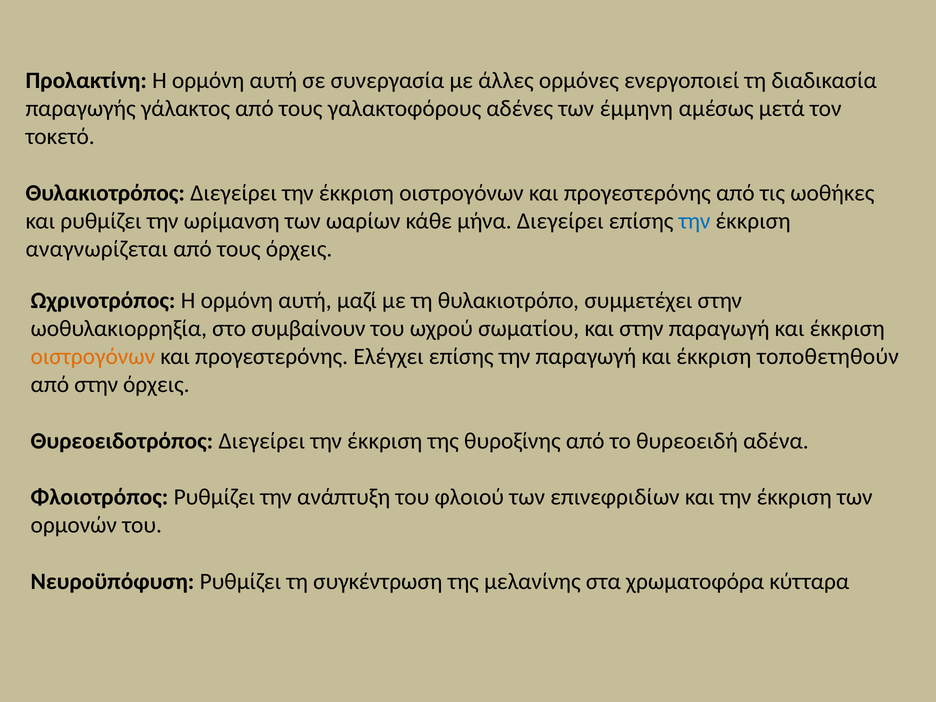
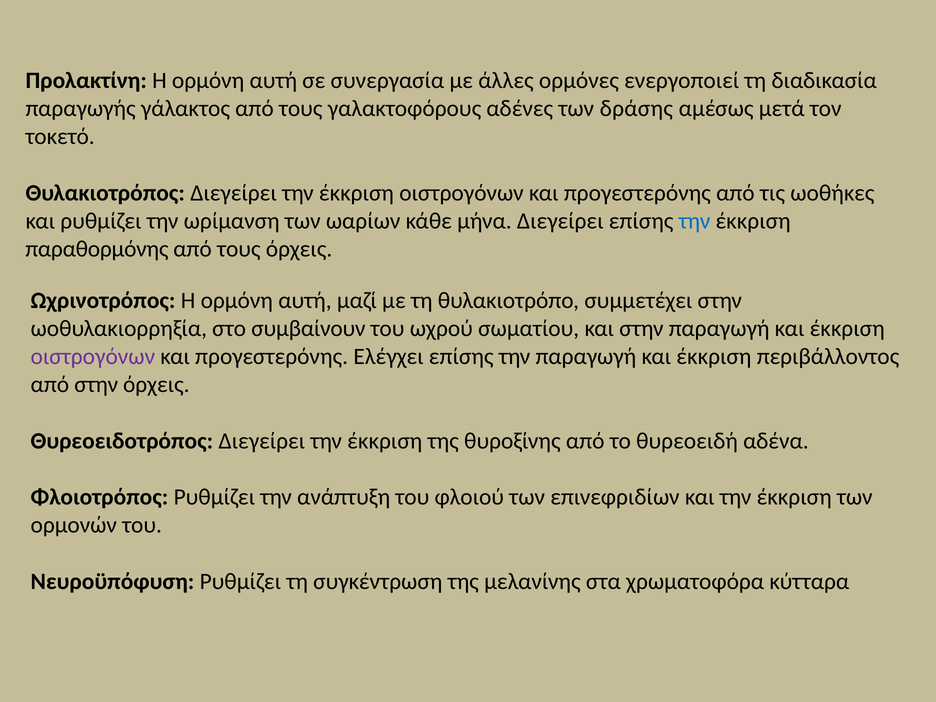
έμμηνη: έμμηνη -> δράσης
αναγνωρίζεται: αναγνωρίζεται -> παραθορμόνης
οιστρογόνων at (93, 357) colour: orange -> purple
τοποθετηθούν: τοποθετηθούν -> περιβάλλοντος
